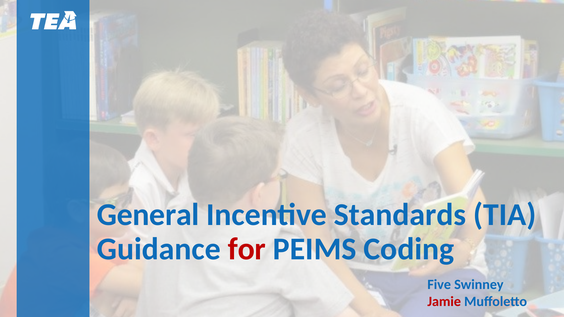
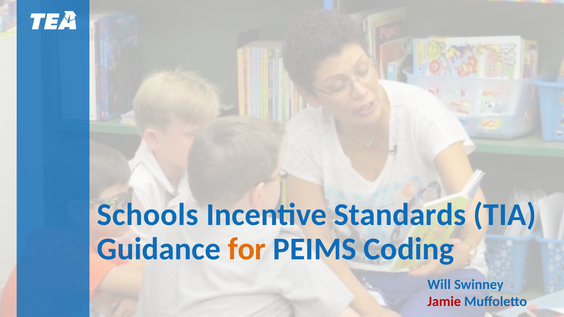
General: General -> Schools
for colour: red -> orange
Five: Five -> Will
